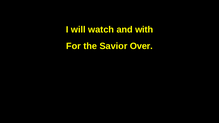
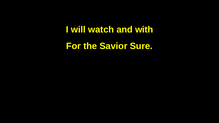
Over: Over -> Sure
